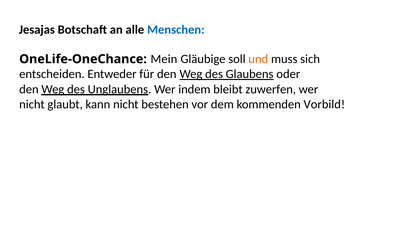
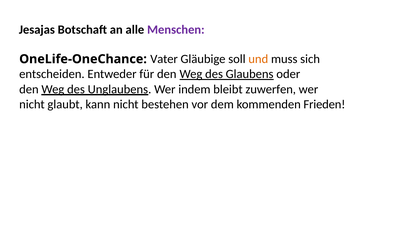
Menschen colour: blue -> purple
Mein: Mein -> Vater
Vorbild: Vorbild -> Frieden
